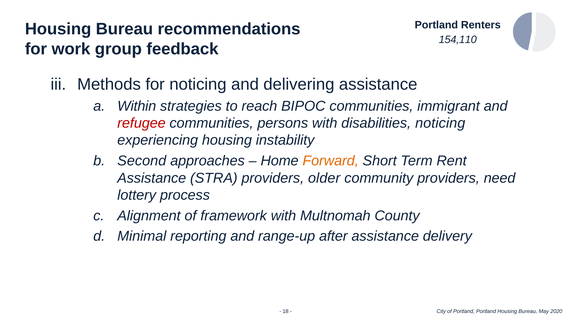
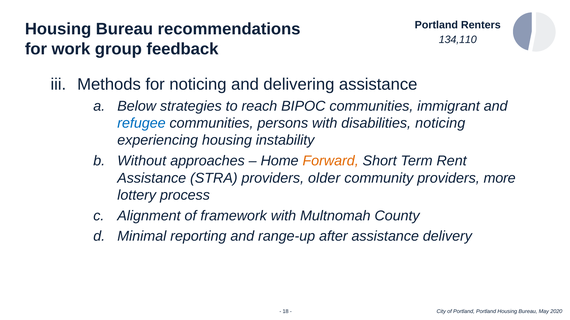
154,110: 154,110 -> 134,110
Within: Within -> Below
refugee colour: red -> blue
Second: Second -> Without
need: need -> more
